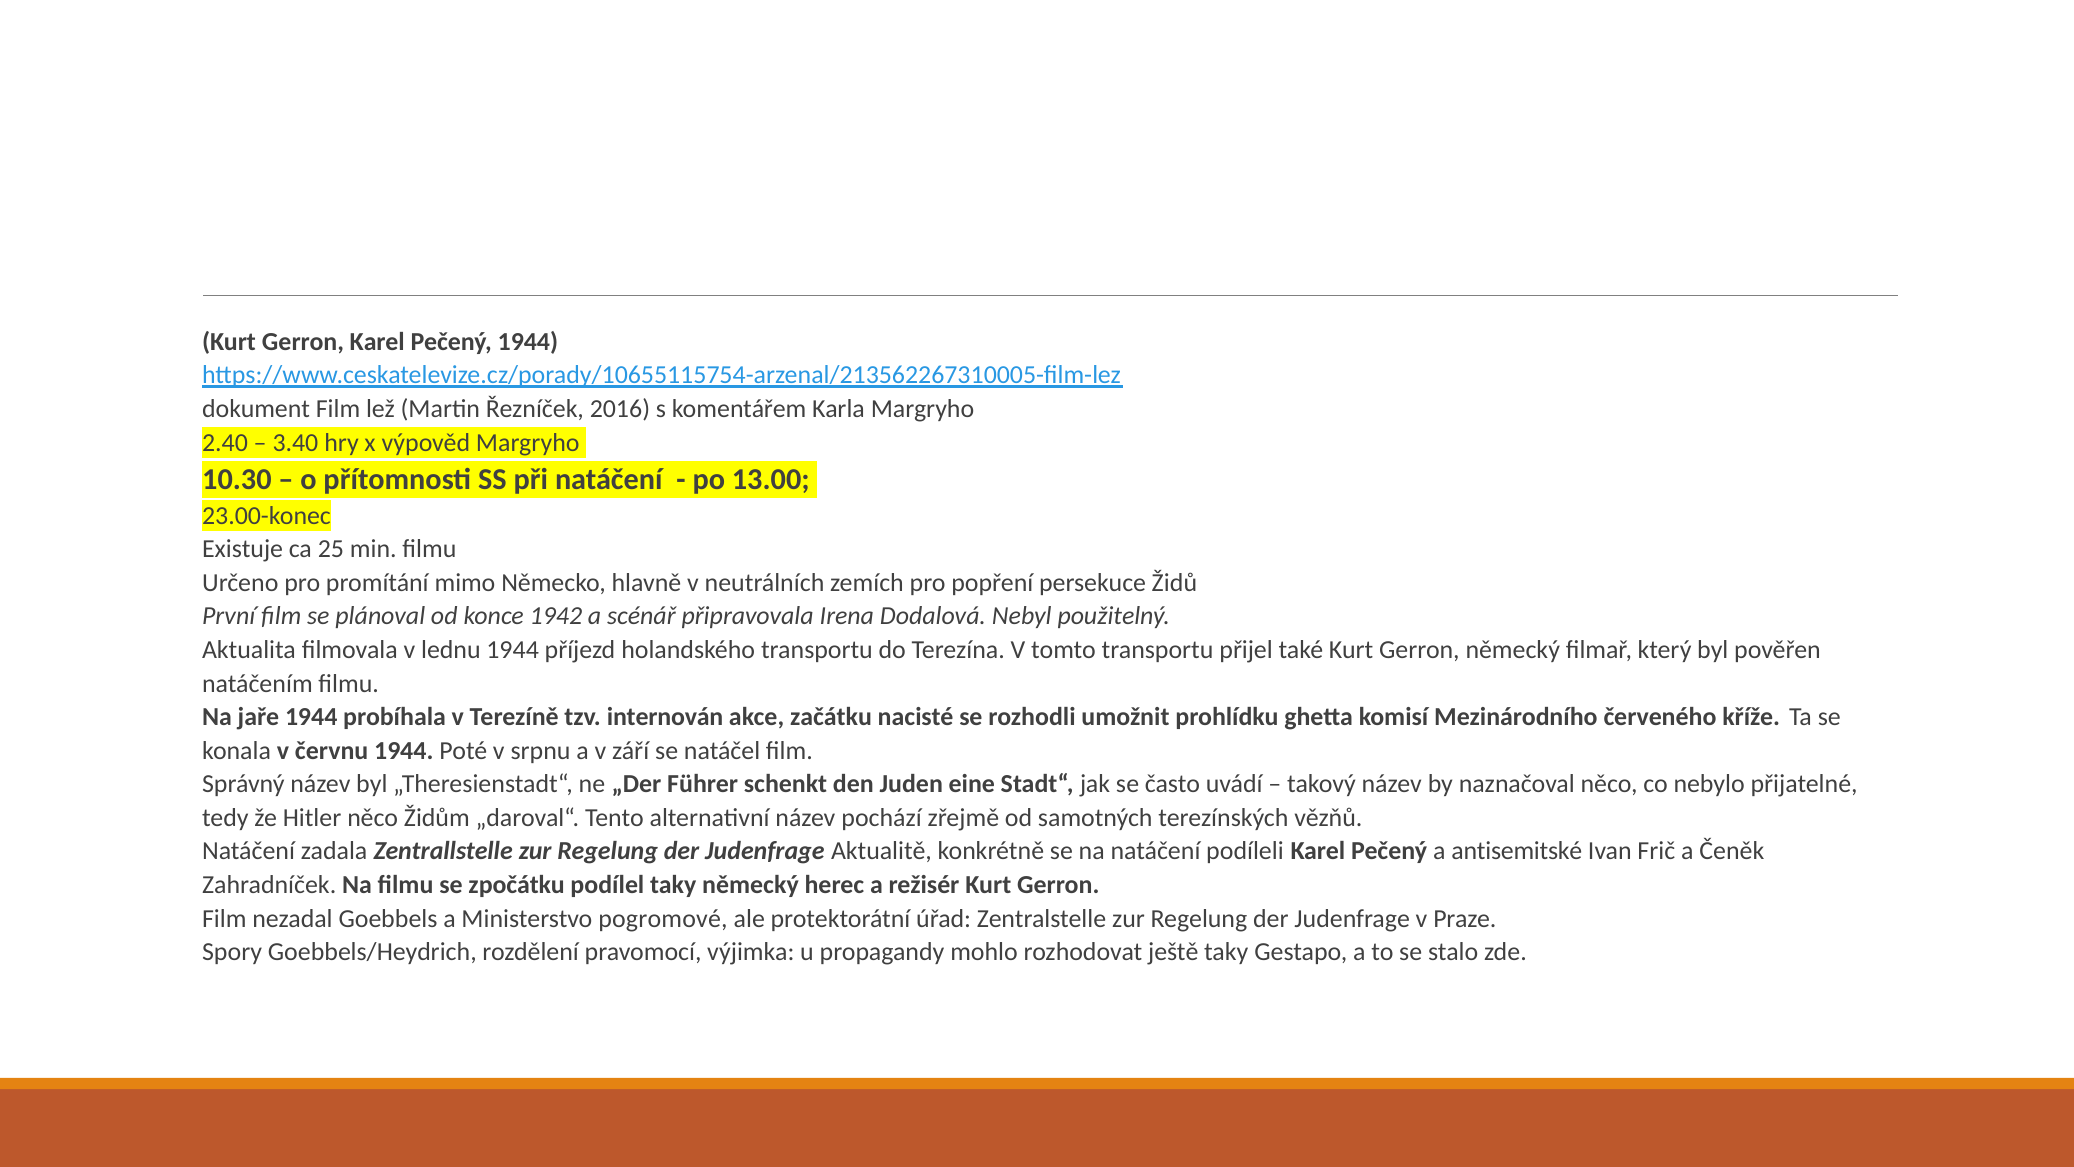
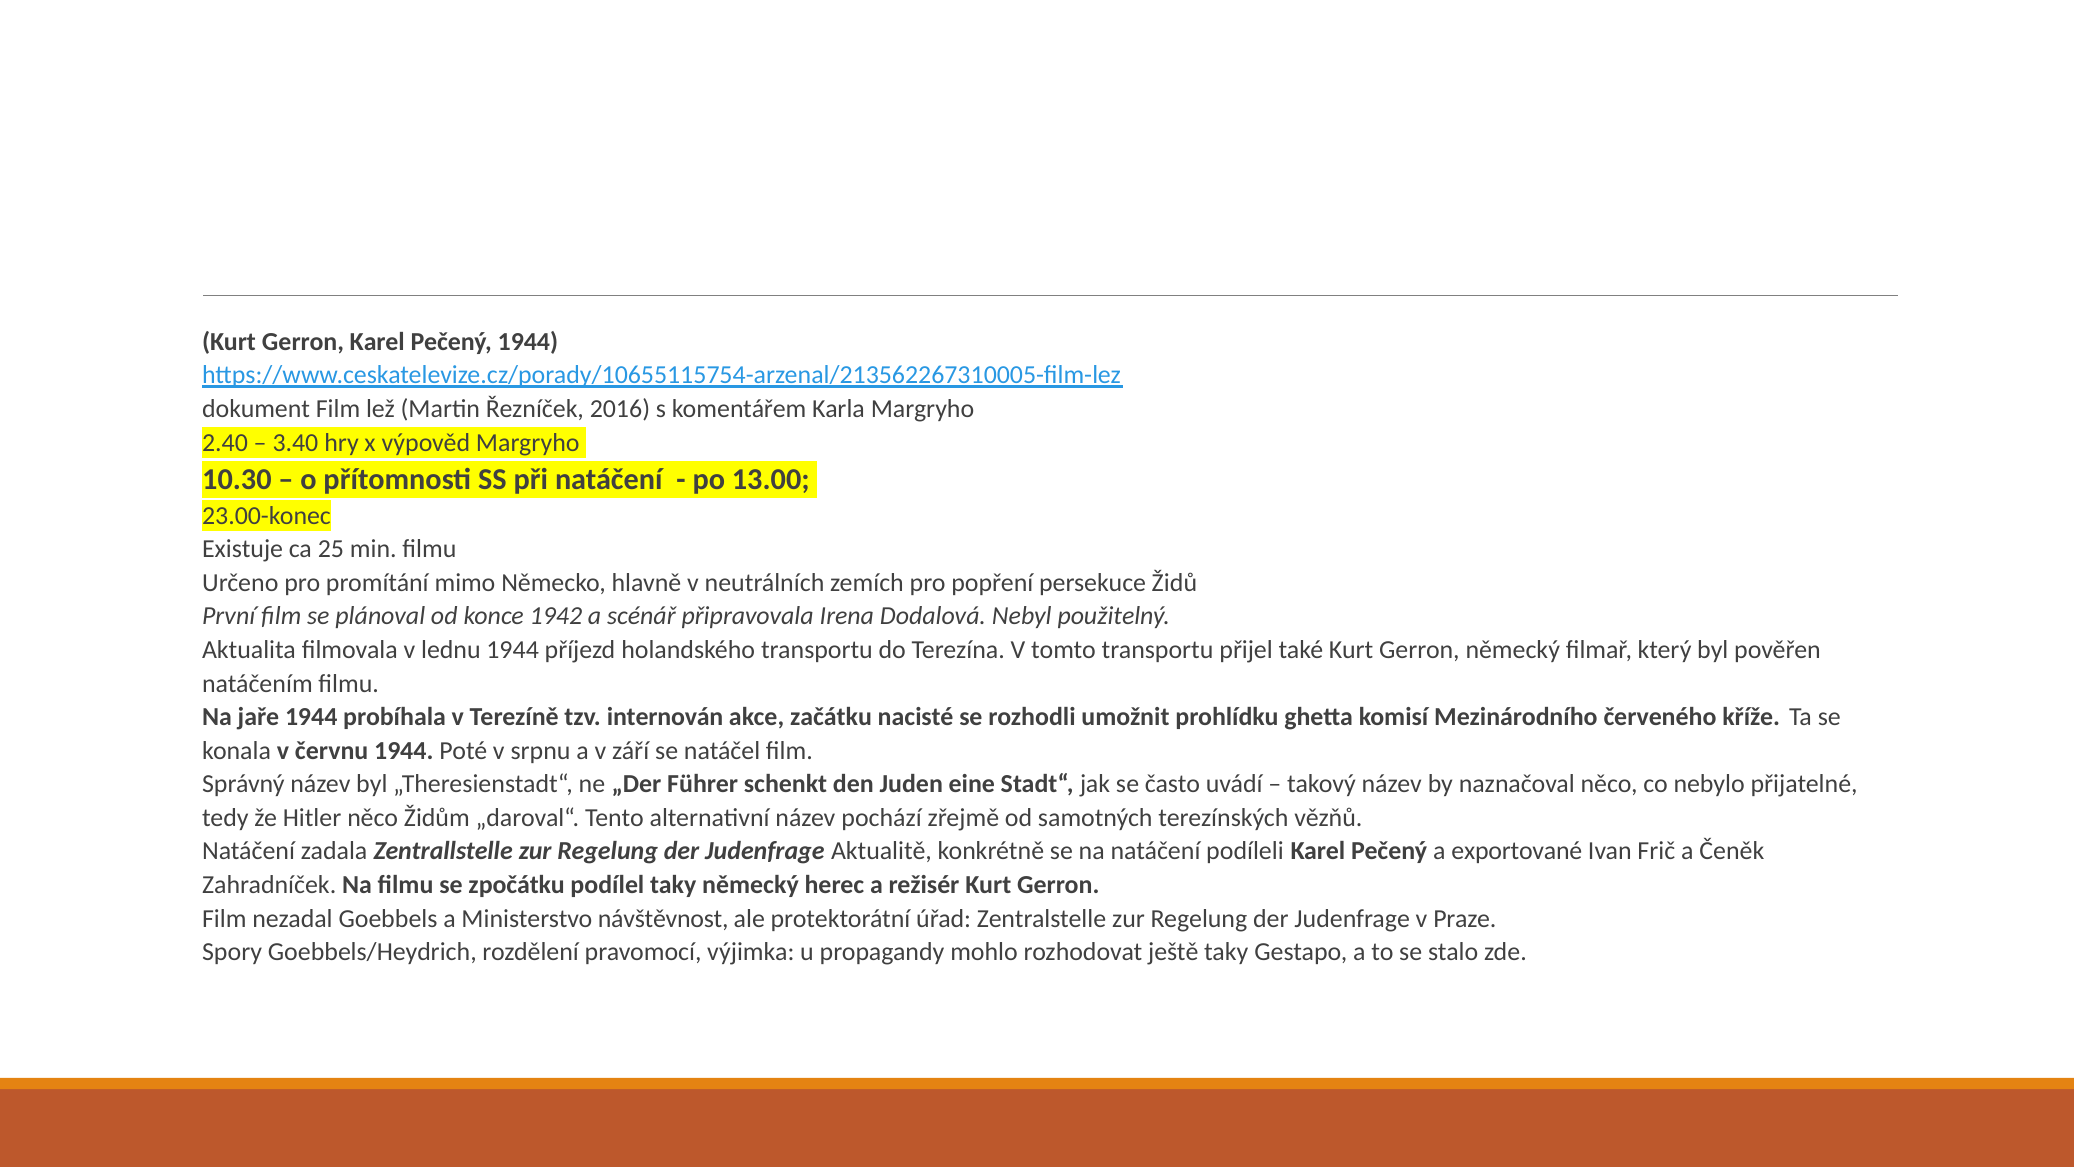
antisemitské: antisemitské -> exportované
pogromové: pogromové -> návštěvnost
